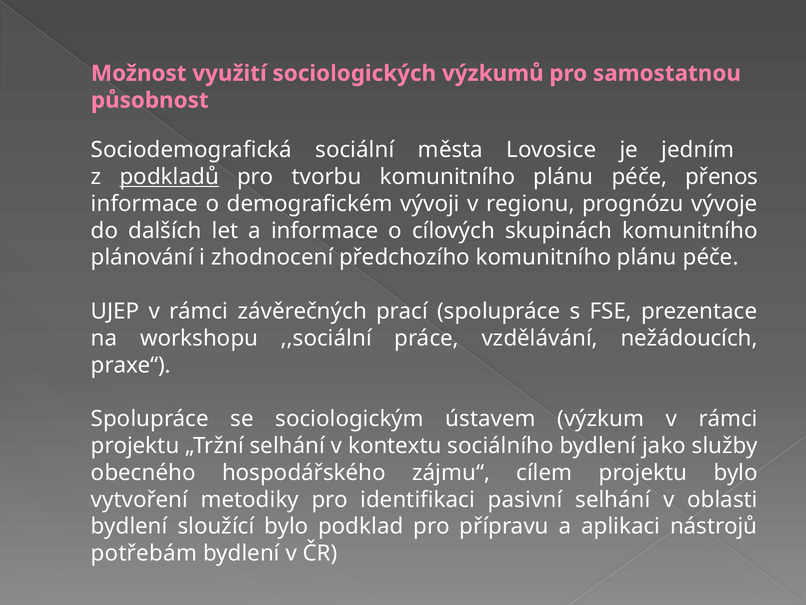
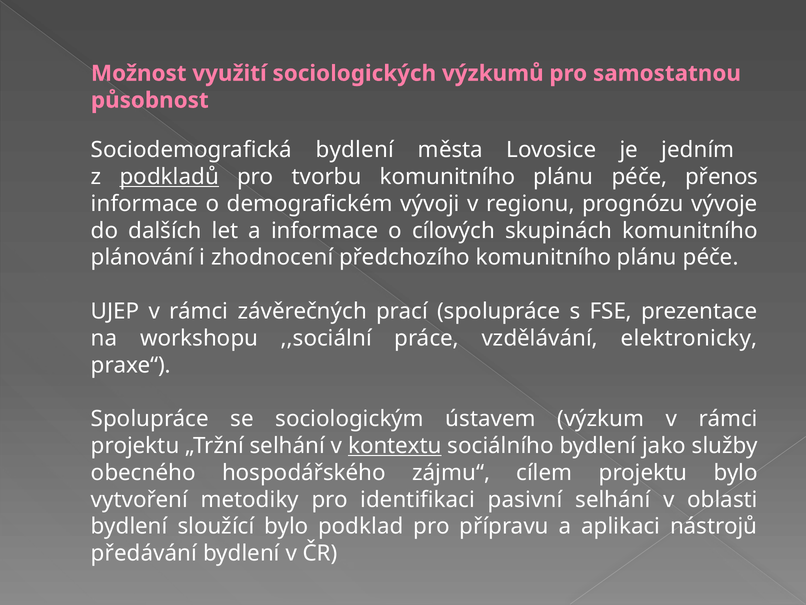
Sociodemografická sociální: sociální -> bydlení
nežádoucích: nežádoucích -> elektronicky
kontextu underline: none -> present
potřebám: potřebám -> předávání
